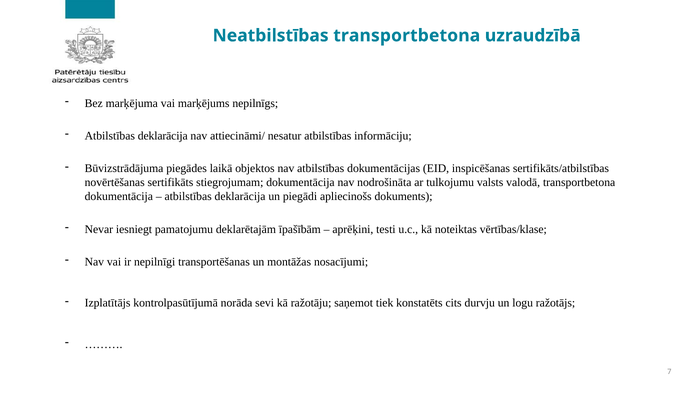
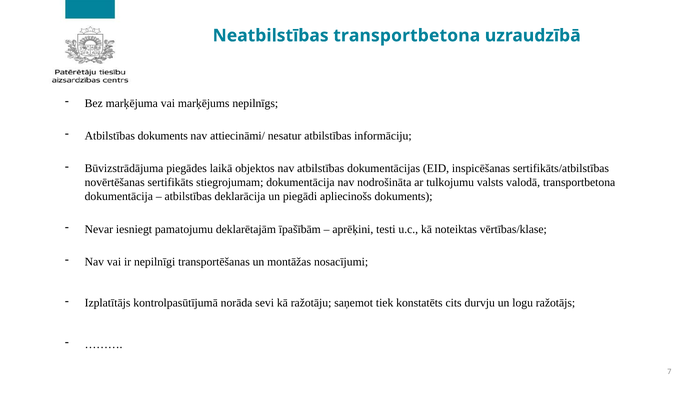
deklarācija at (163, 136): deklarācija -> dokuments
